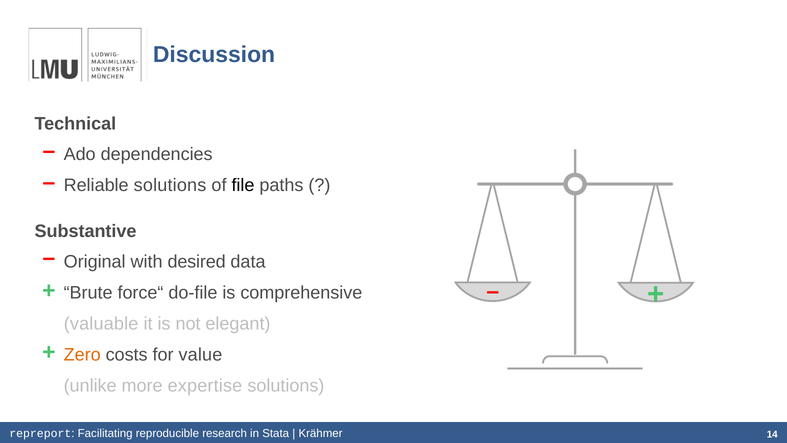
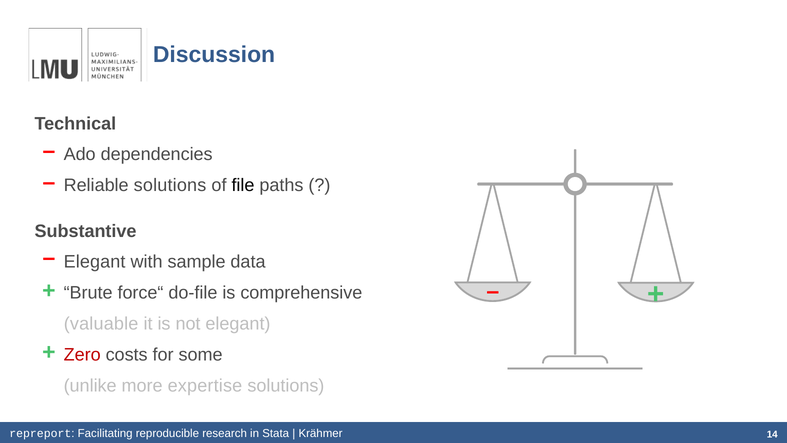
Original at (95, 262): Original -> Elegant
desired: desired -> sample
Zero colour: orange -> red
value: value -> some
